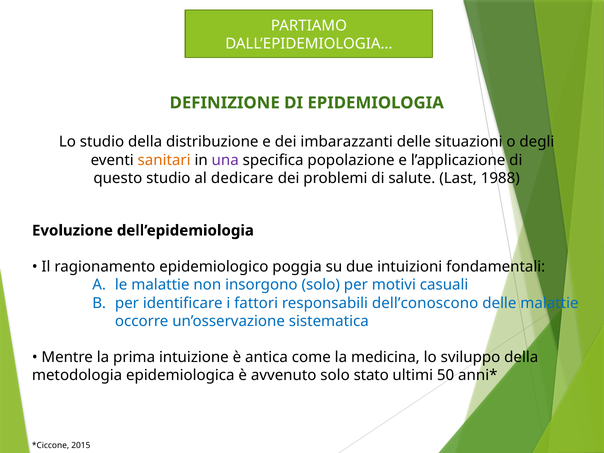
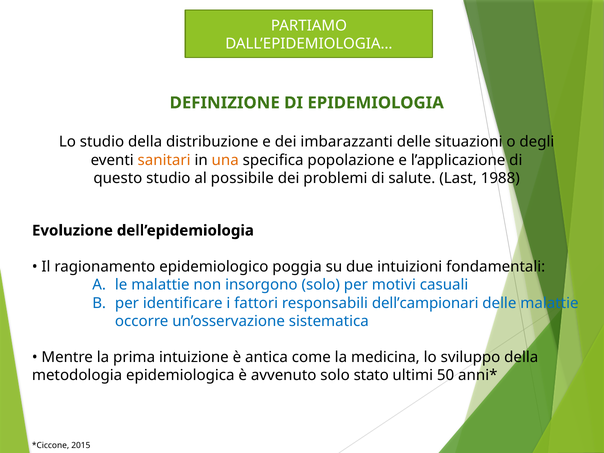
una colour: purple -> orange
dedicare: dedicare -> possibile
dell’conoscono: dell’conoscono -> dell’campionari
